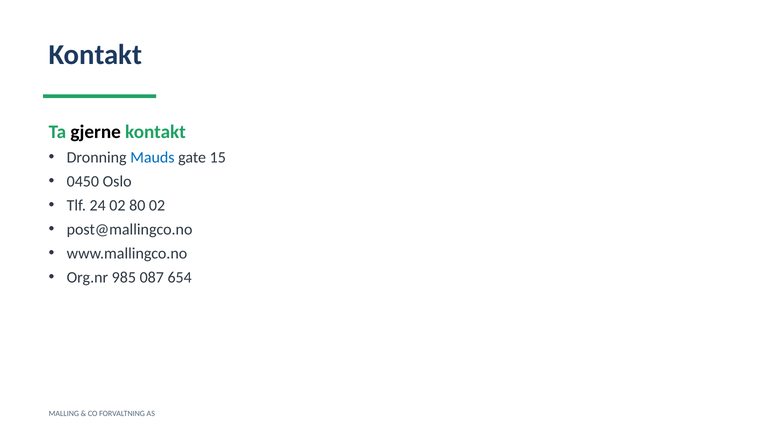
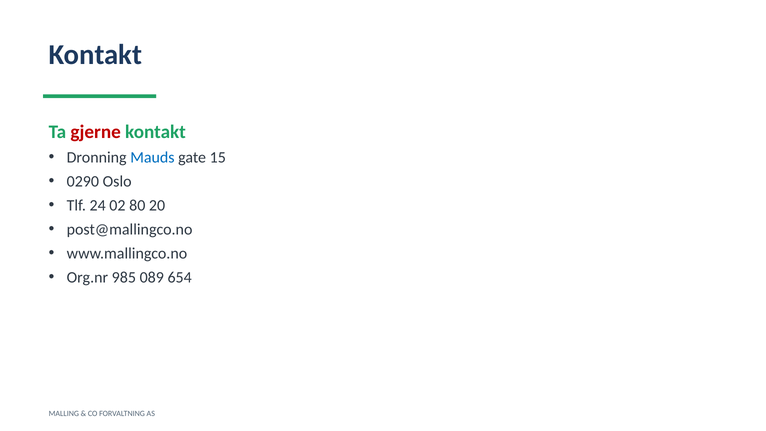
gjerne colour: black -> red
0450: 0450 -> 0290
80 02: 02 -> 20
087: 087 -> 089
